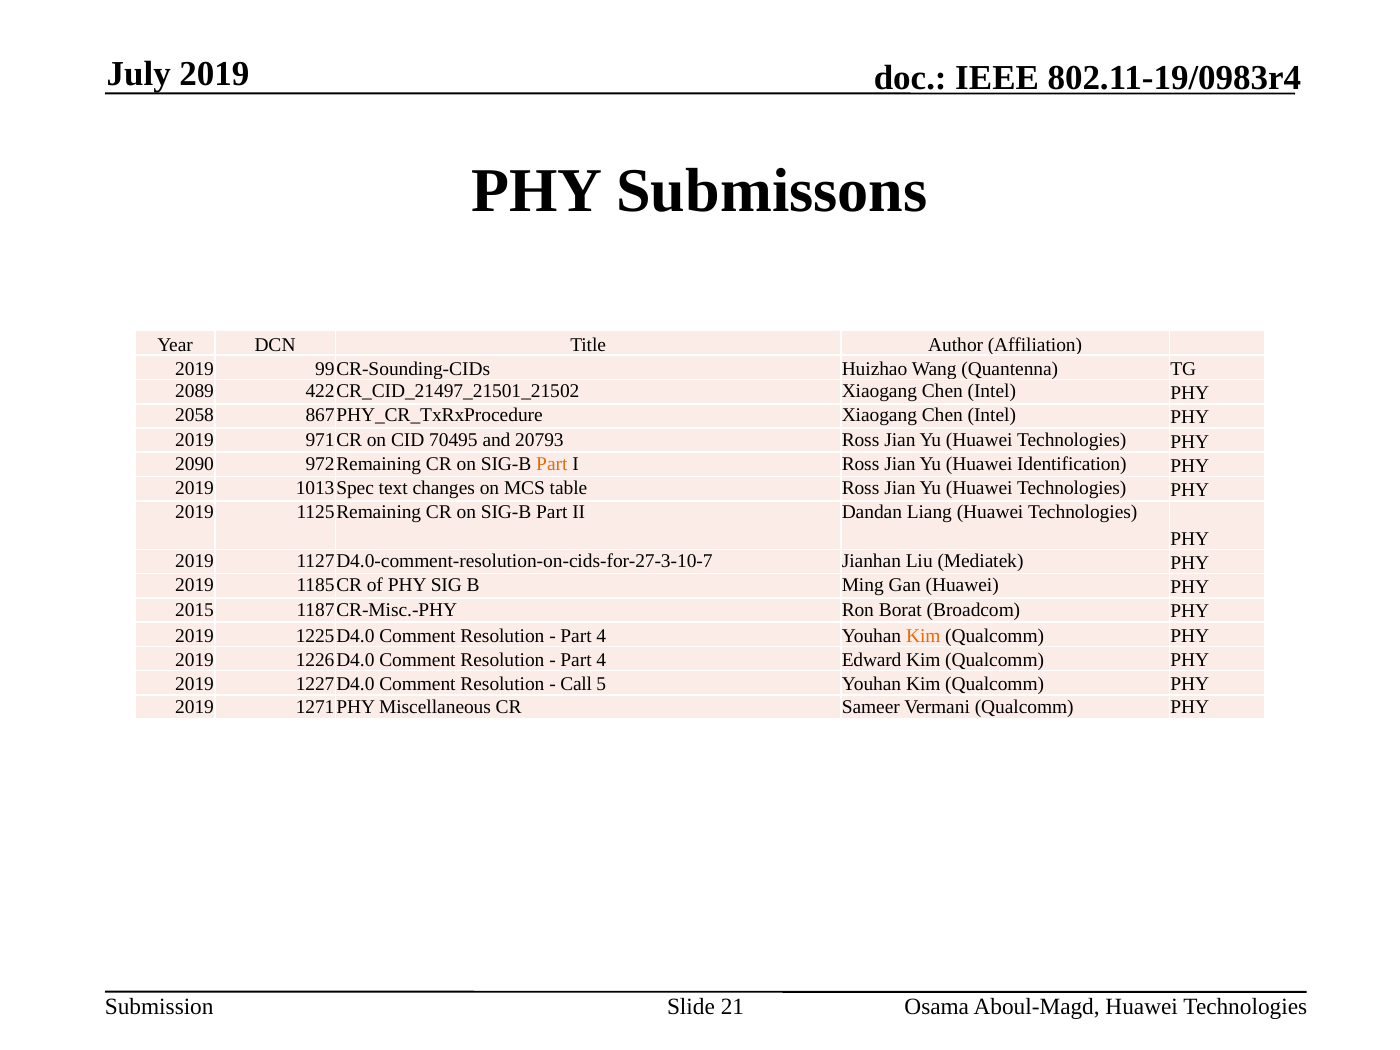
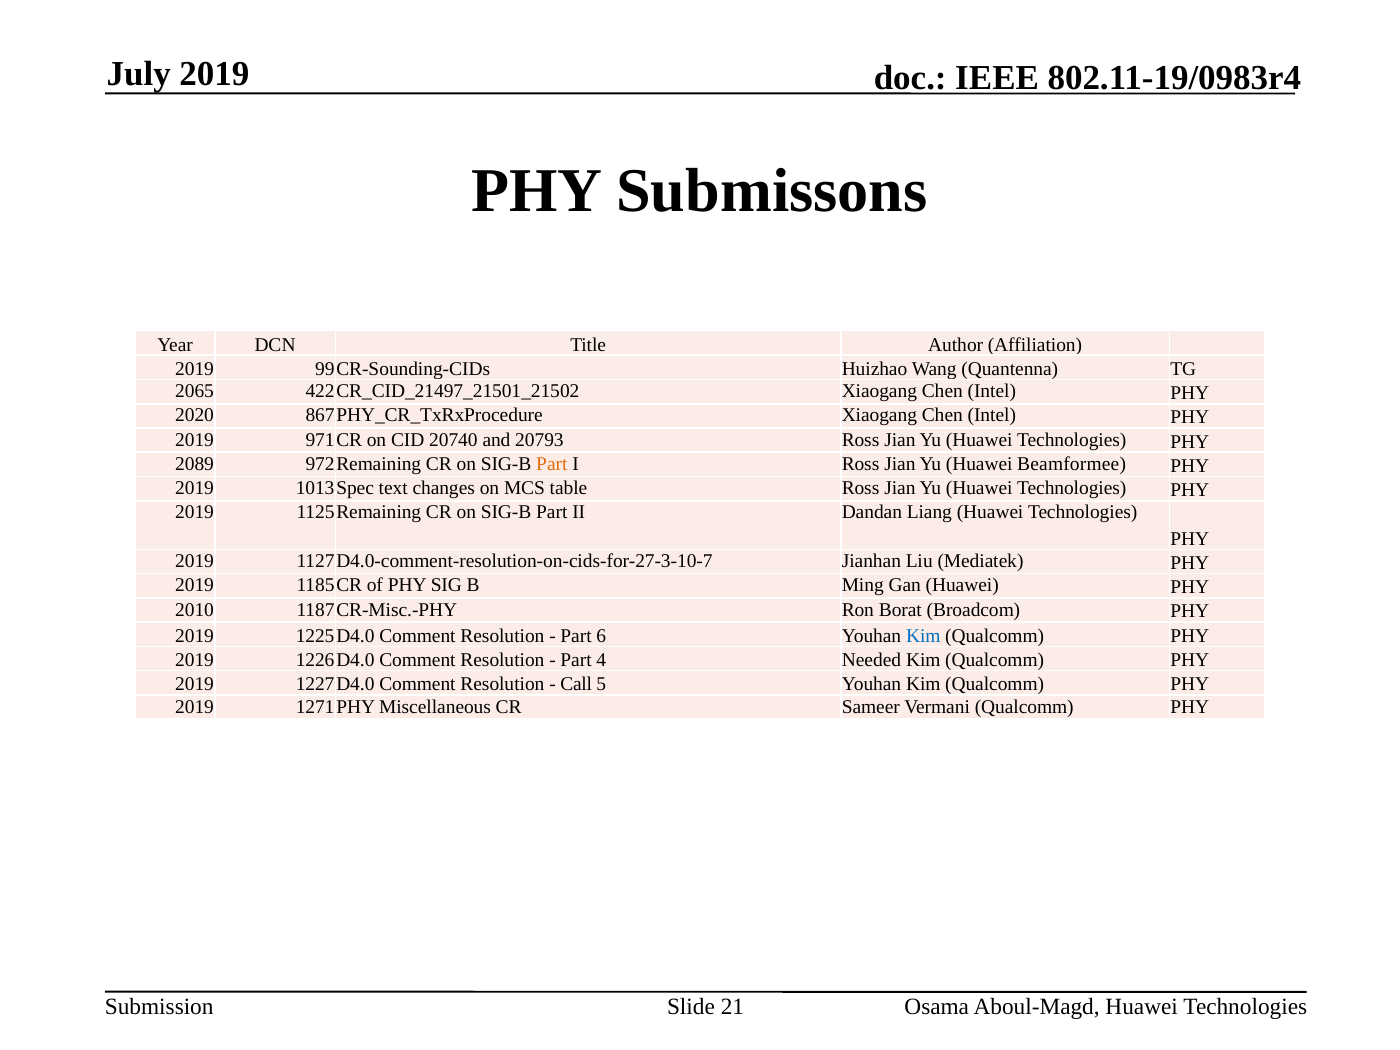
2089: 2089 -> 2065
2058: 2058 -> 2020
70495: 70495 -> 20740
2090: 2090 -> 2089
Identification: Identification -> Beamformee
2015: 2015 -> 2010
4 at (601, 636): 4 -> 6
Kim at (923, 636) colour: orange -> blue
Edward: Edward -> Needed
